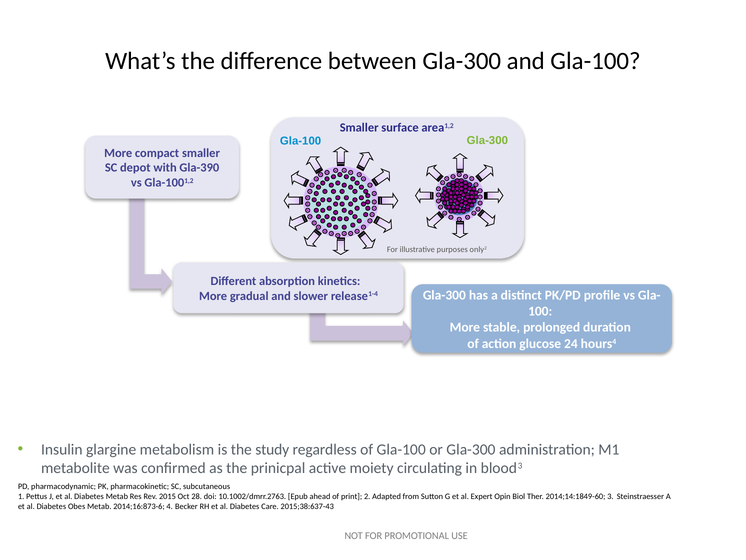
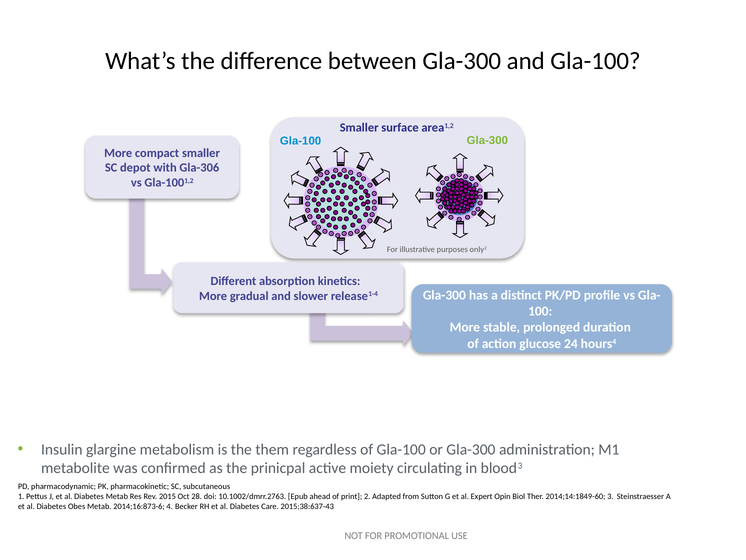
Gla-390: Gla-390 -> Gla-306
study: study -> them
